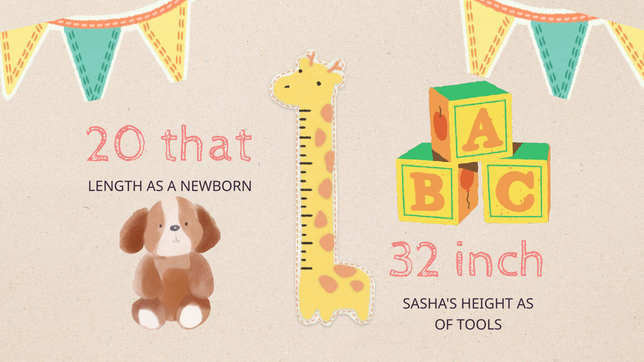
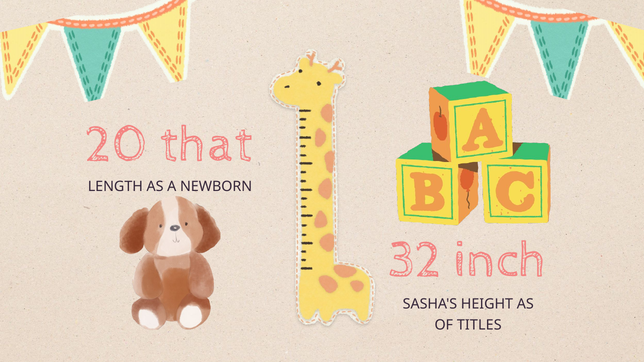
TOOLS: TOOLS -> TITLES
